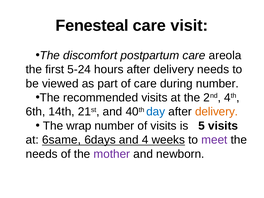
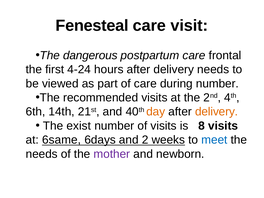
discomfort: discomfort -> dangerous
areola: areola -> frontal
5-24: 5-24 -> 4-24
day colour: blue -> orange
wrap: wrap -> exist
5: 5 -> 8
4: 4 -> 2
meet colour: purple -> blue
